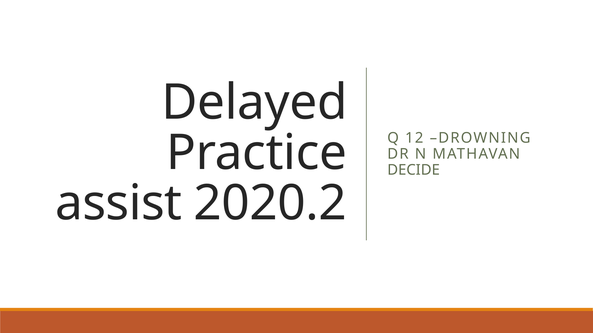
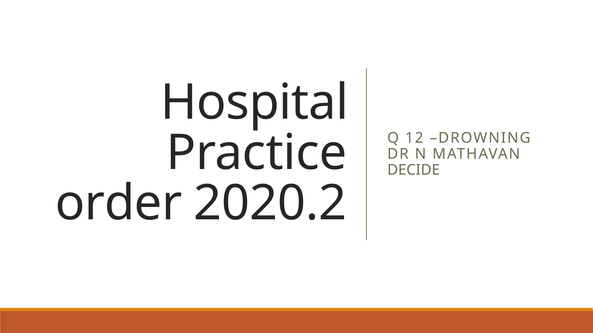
Delayed: Delayed -> Hospital
assist: assist -> order
